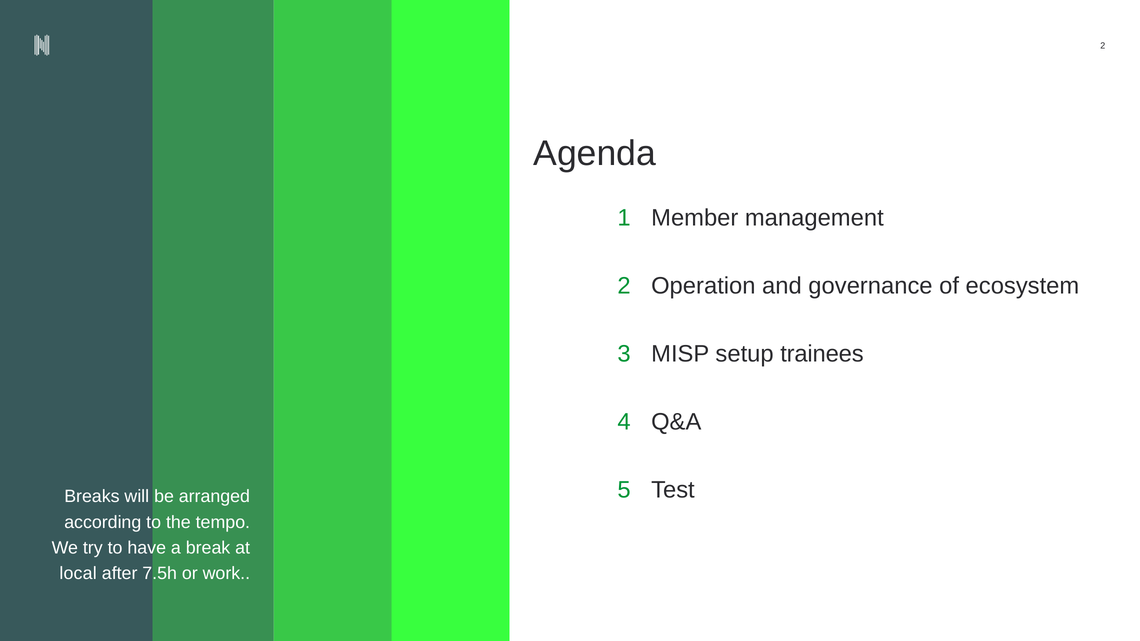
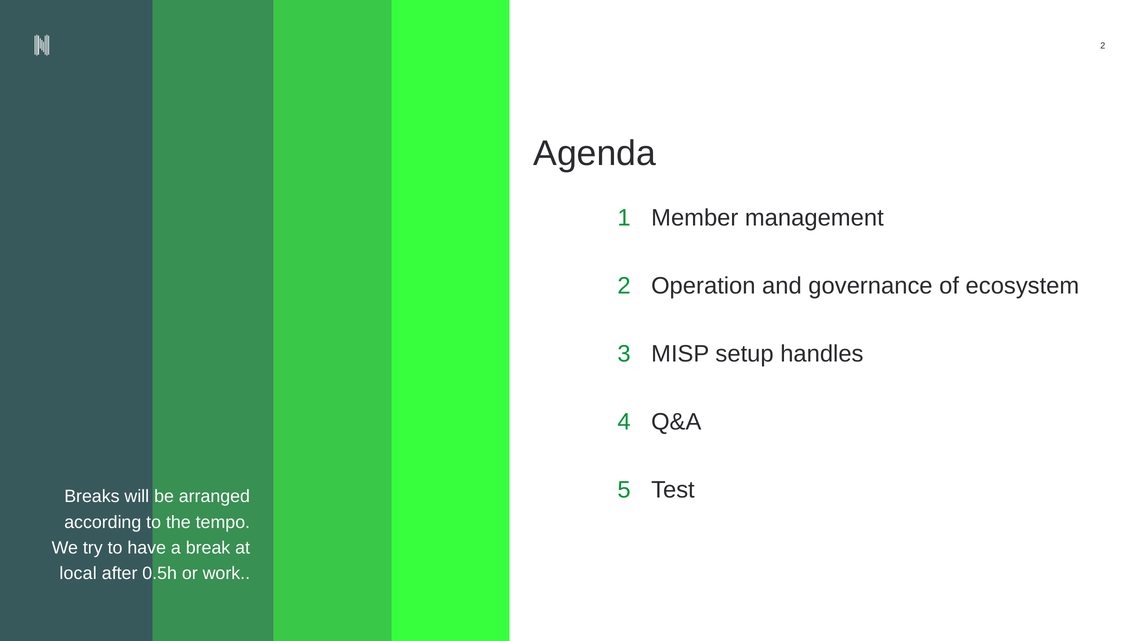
trainees: trainees -> handles
7.5h: 7.5h -> 0.5h
